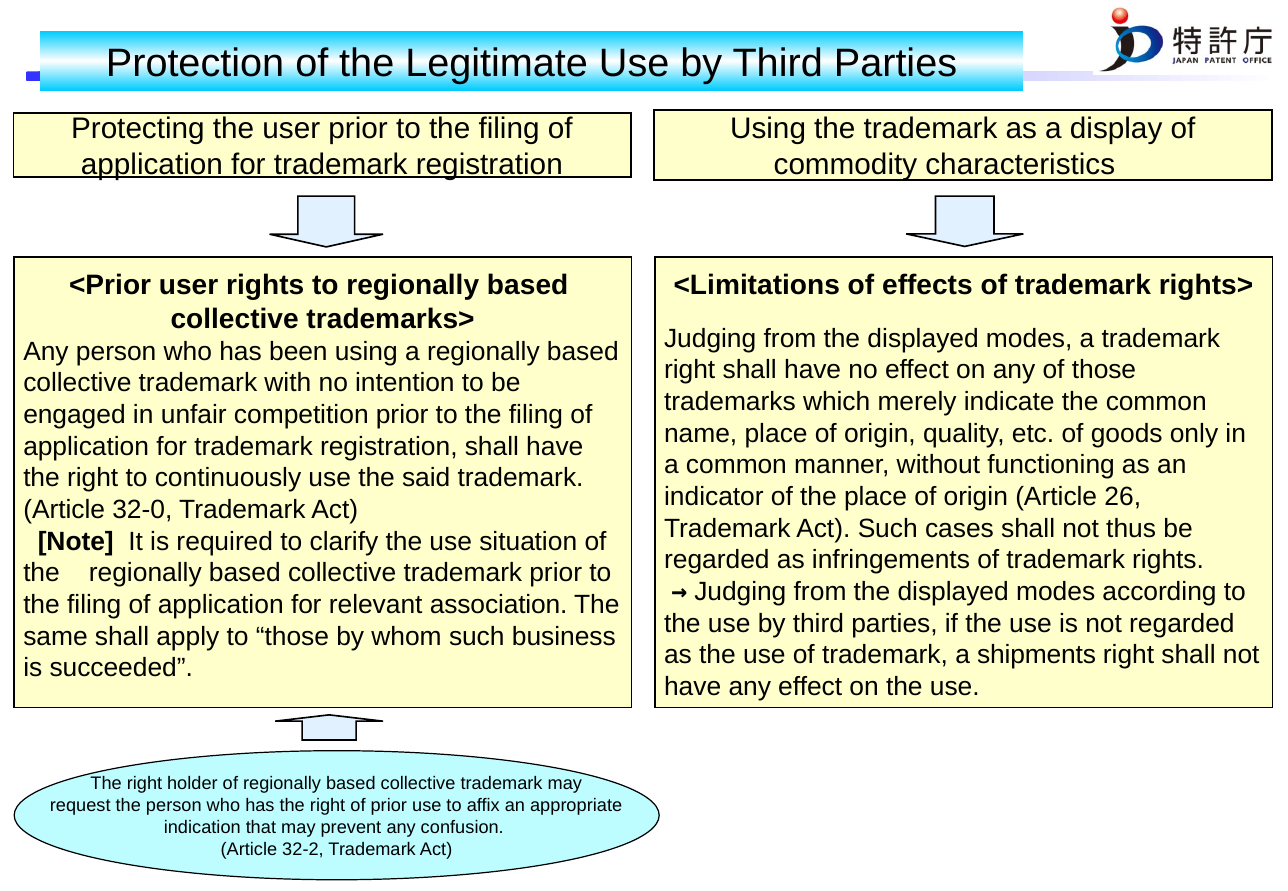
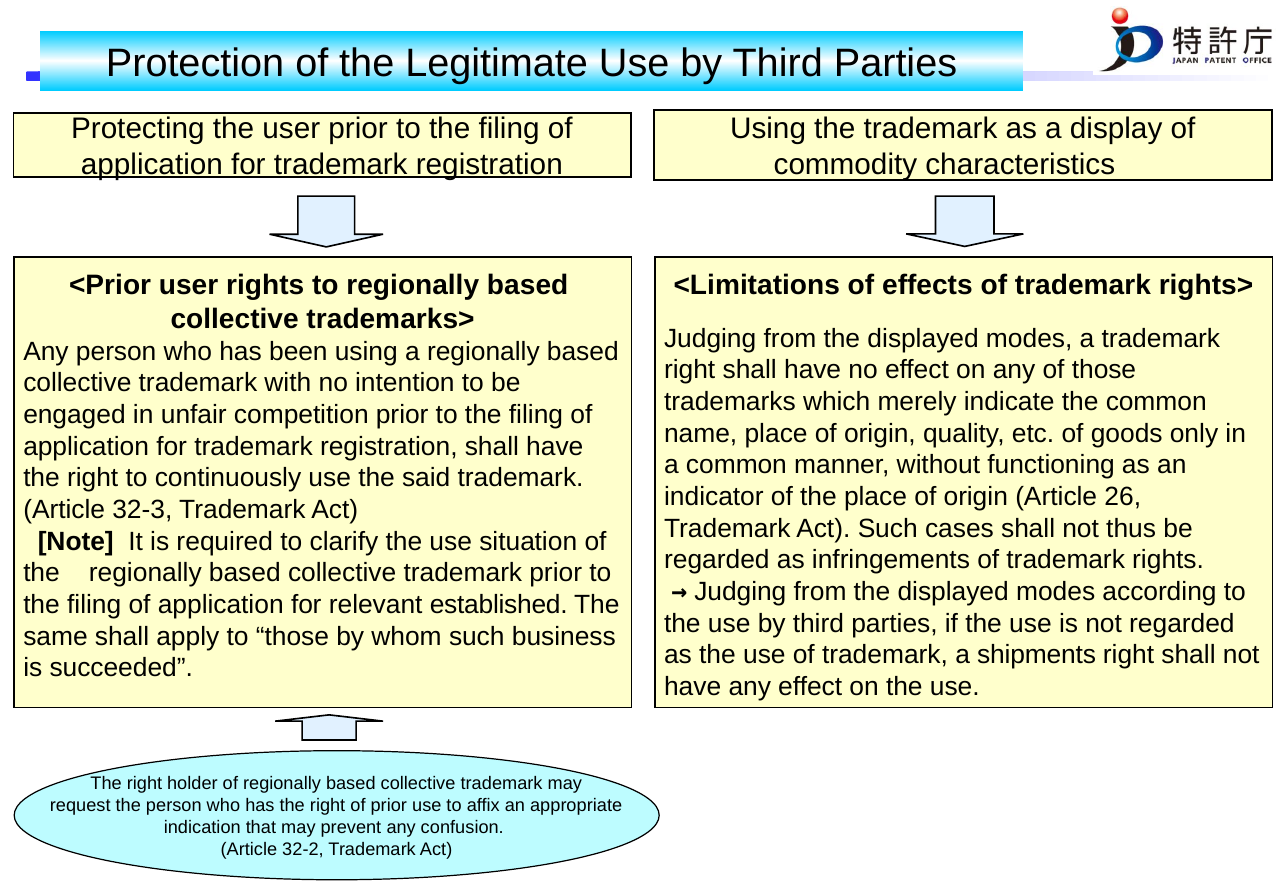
32-0: 32-0 -> 32-3
association: association -> established
